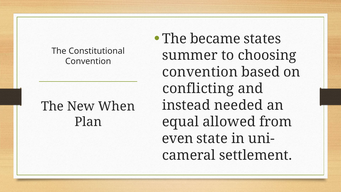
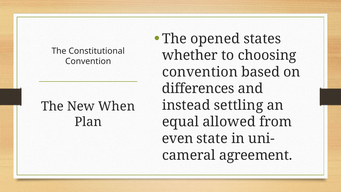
became: became -> opened
summer: summer -> whether
conflicting: conflicting -> differences
needed: needed -> settling
settlement: settlement -> agreement
